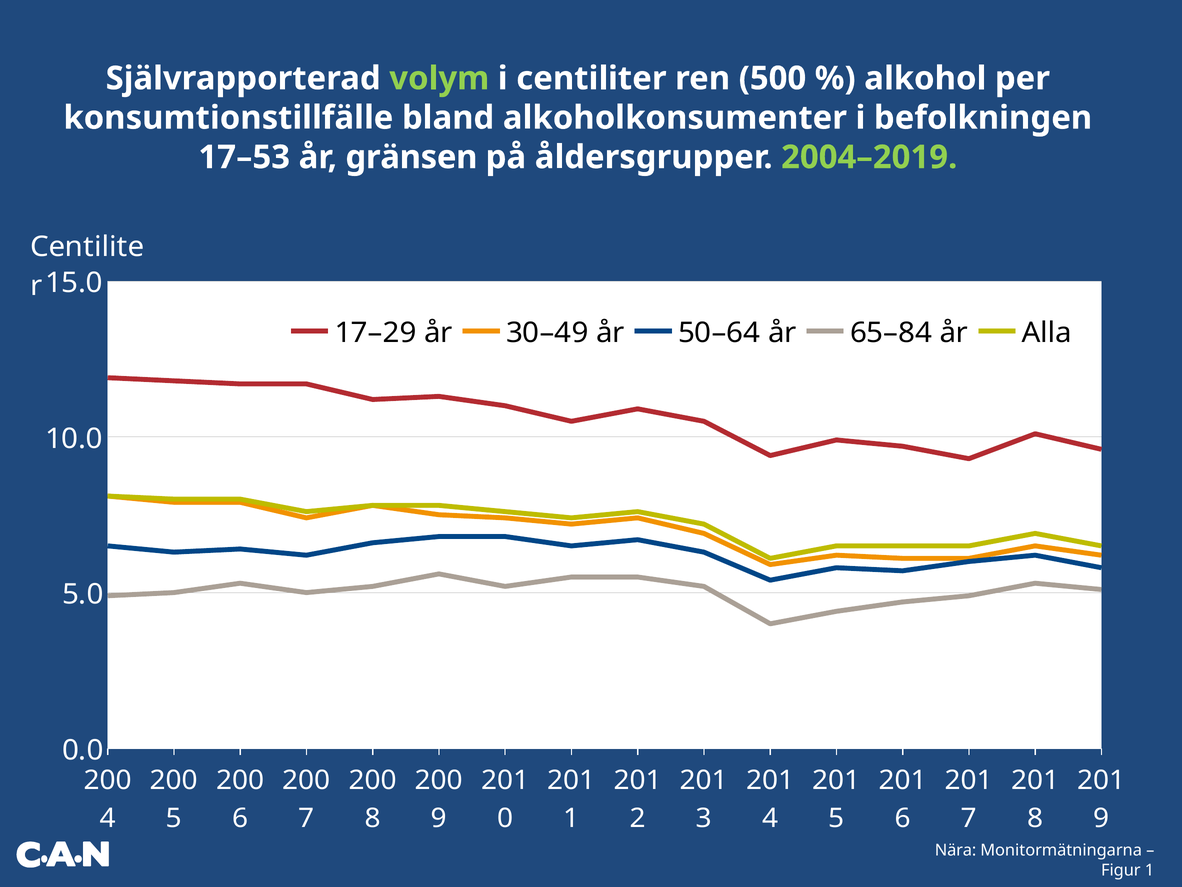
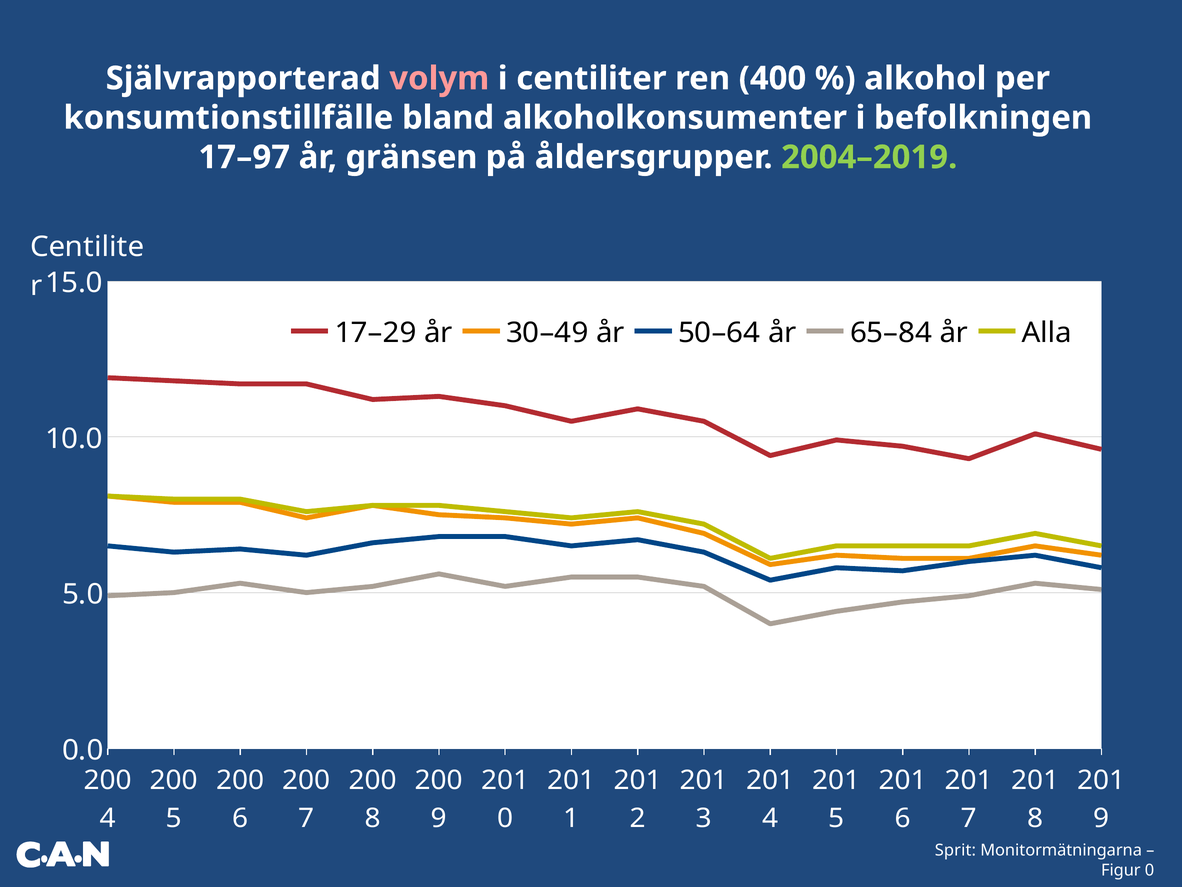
volym colour: light green -> pink
500: 500 -> 400
17–53: 17–53 -> 17–97
Nära: Nära -> Sprit
Figur 1: 1 -> 0
